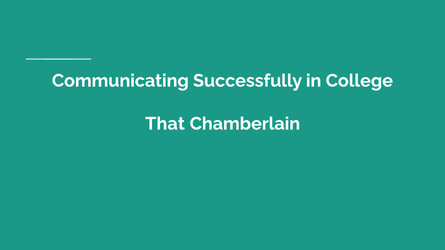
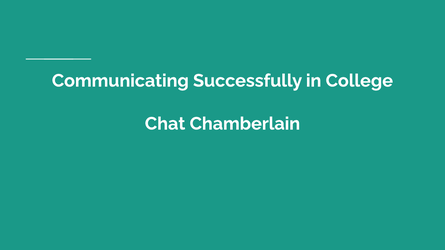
That: That -> Chat
